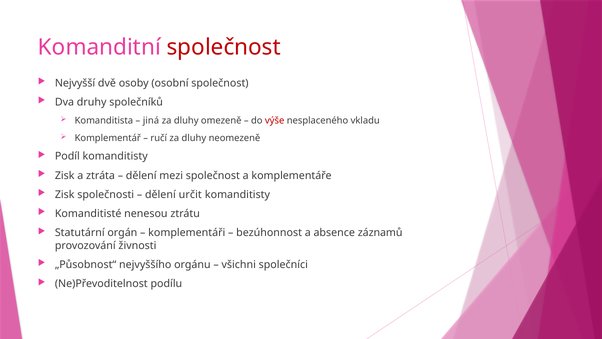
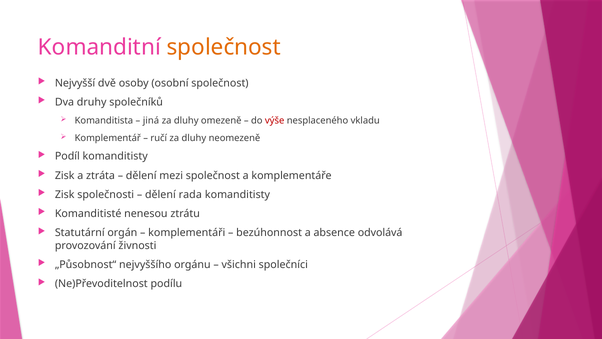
společnost at (224, 47) colour: red -> orange
určit: určit -> rada
záznamů: záznamů -> odvolává
